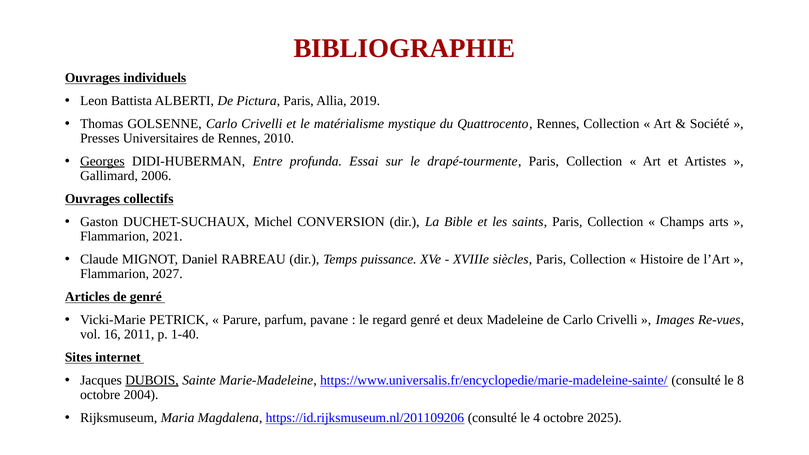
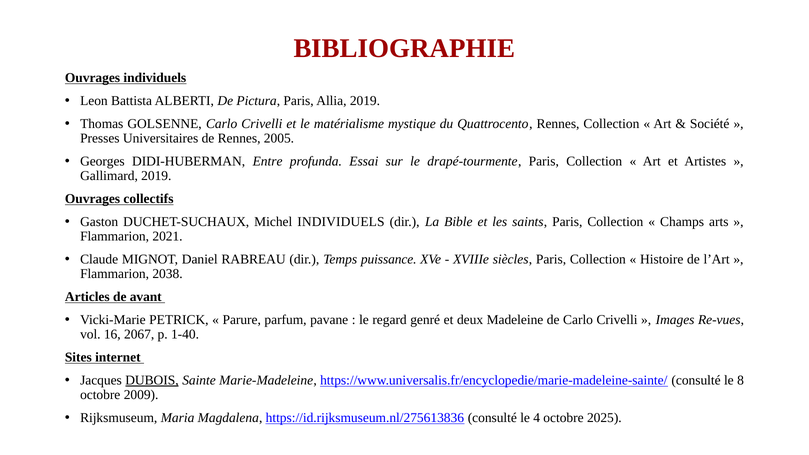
2010: 2010 -> 2005
Georges underline: present -> none
Gallimard 2006: 2006 -> 2019
Michel CONVERSION: CONVERSION -> INDIVIDUELS
2027: 2027 -> 2038
de genré: genré -> avant
2011: 2011 -> 2067
2004: 2004 -> 2009
https://id.rijksmuseum.nl/201109206: https://id.rijksmuseum.nl/201109206 -> https://id.rijksmuseum.nl/275613836
